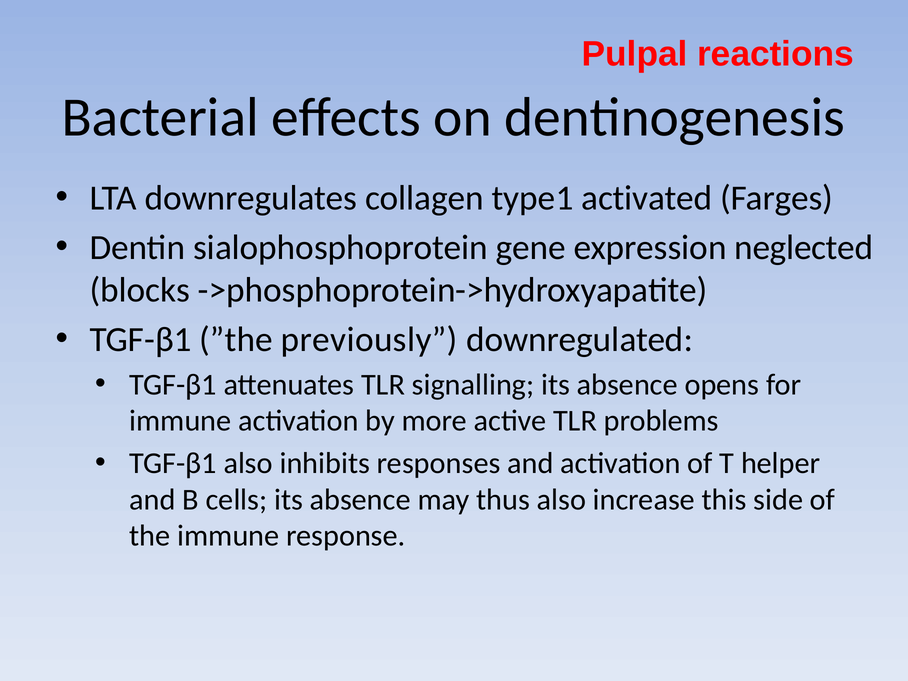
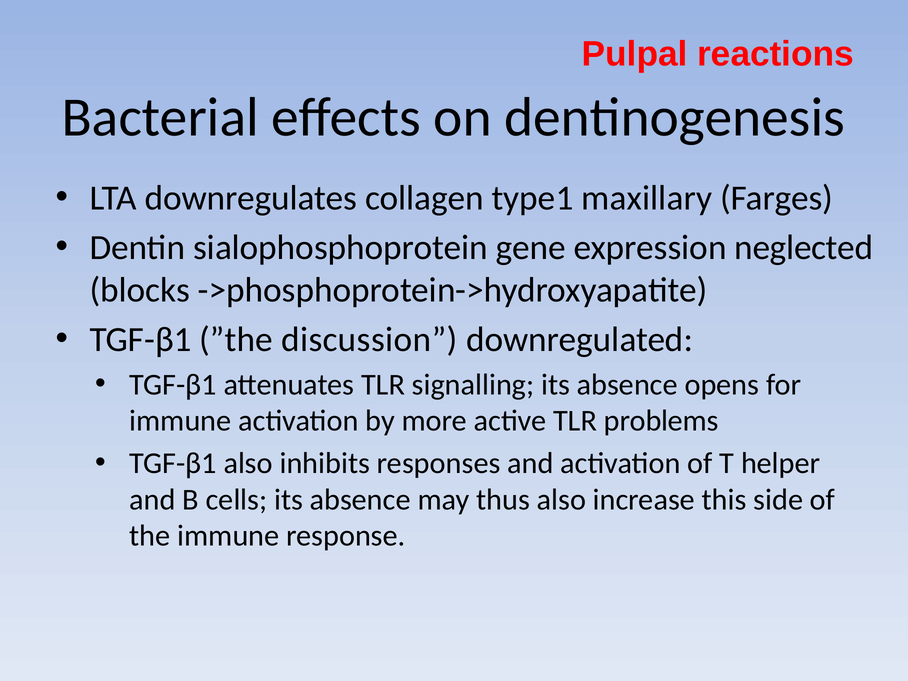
activated: activated -> maxillary
previously: previously -> discussion
